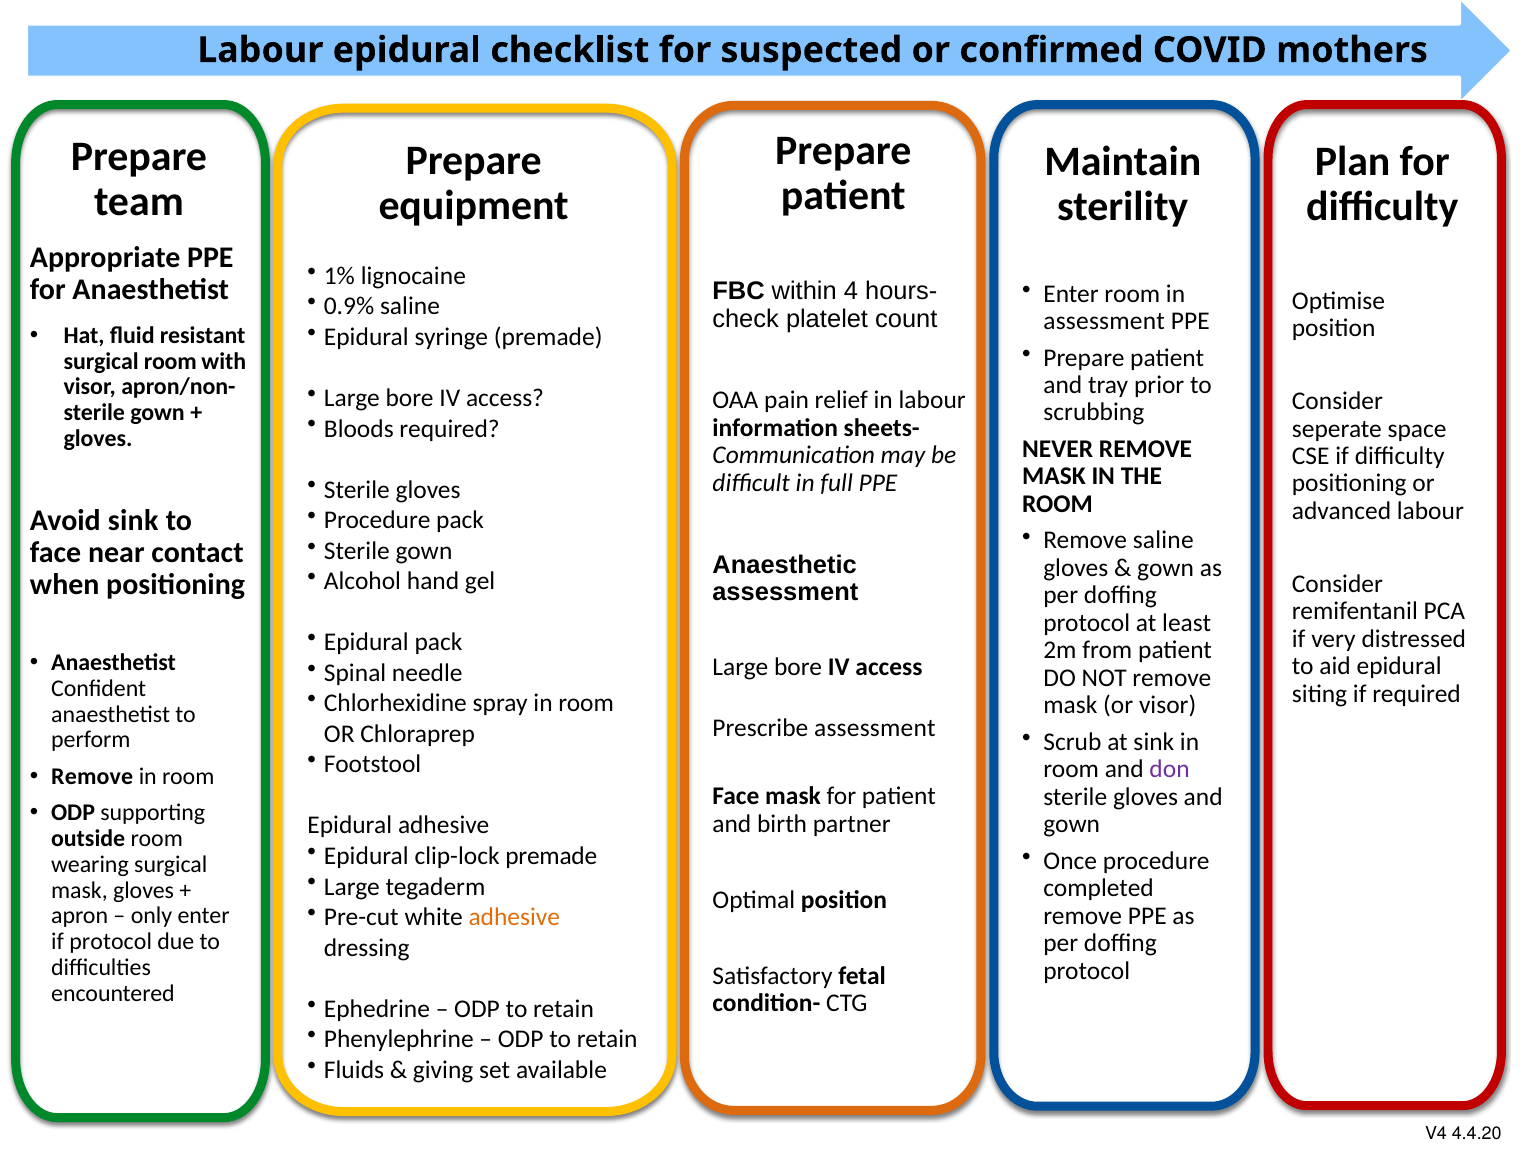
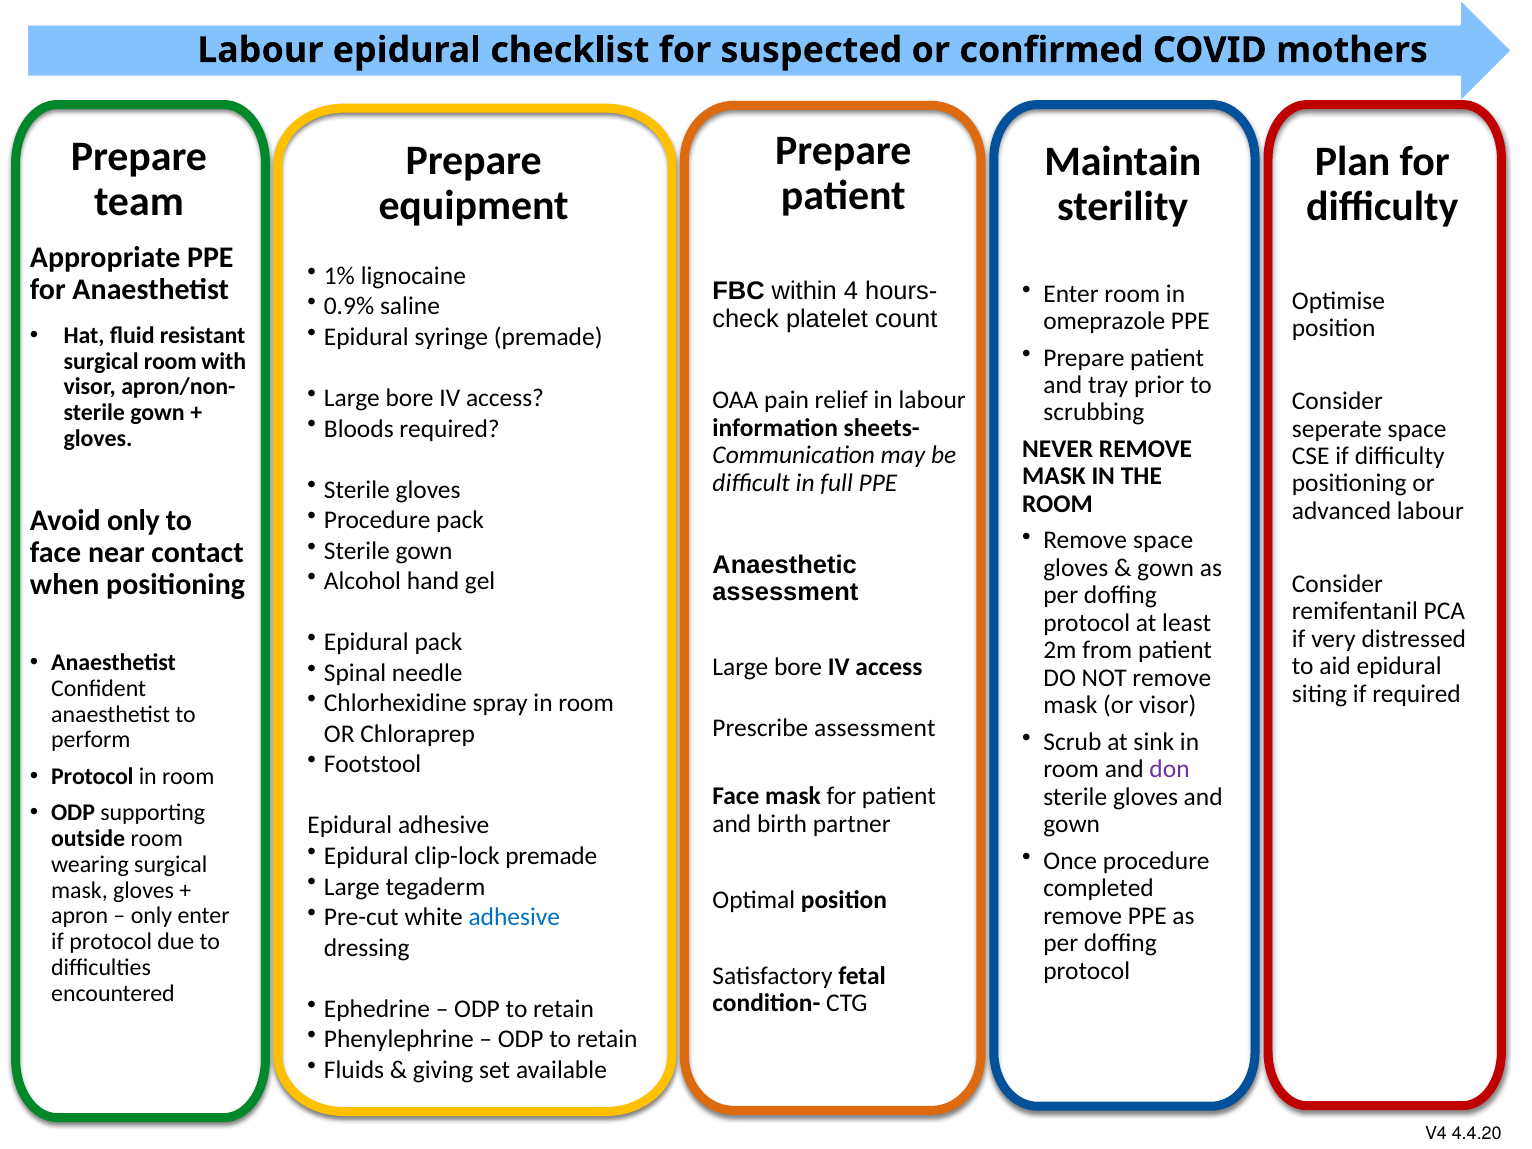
assessment at (1104, 321): assessment -> omeprazole
Avoid sink: sink -> only
Remove saline: saline -> space
Remove at (92, 776): Remove -> Protocol
adhesive at (514, 917) colour: orange -> blue
